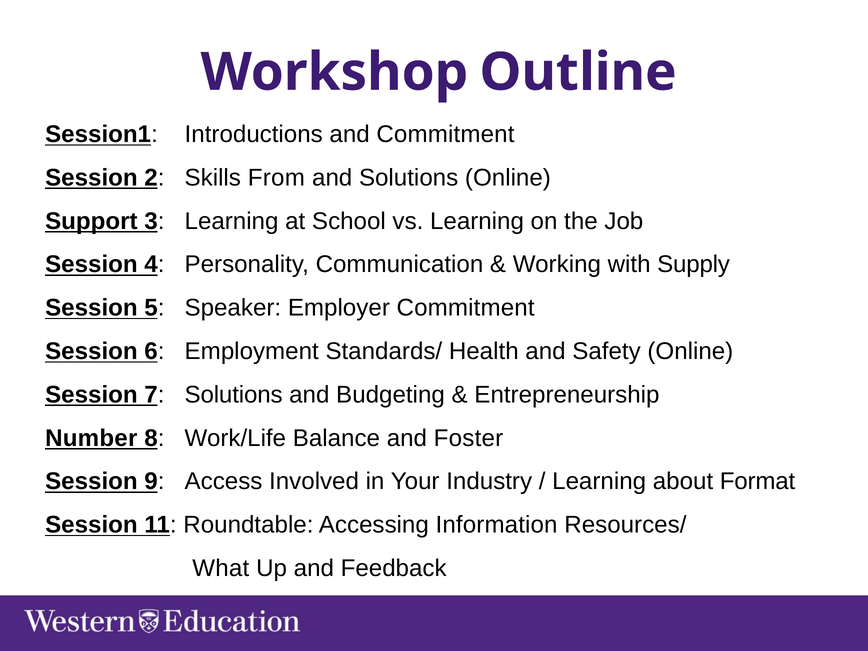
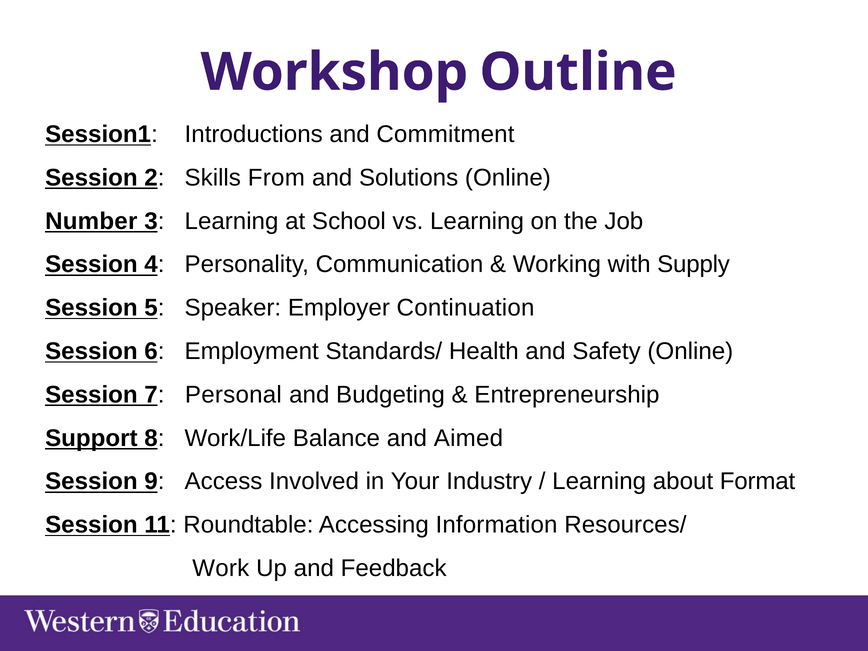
Support: Support -> Number
Employer Commitment: Commitment -> Continuation
7 Solutions: Solutions -> Personal
Number: Number -> Support
Foster: Foster -> Aimed
What: What -> Work
